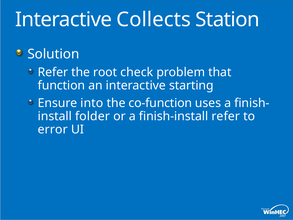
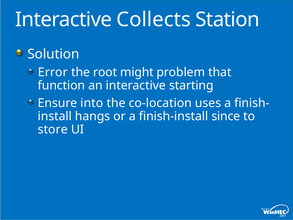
Refer at (53, 72): Refer -> Error
check: check -> might
co‑function: co‑function -> co‑location
folder: folder -> hangs
finish-install refer: refer -> since
error: error -> store
